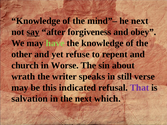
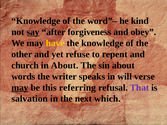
mind”–: mind”– -> word”–
he next: next -> kind
have colour: light green -> yellow
in Worse: Worse -> About
wrath: wrath -> words
still: still -> will
may at (20, 88) underline: none -> present
indicated: indicated -> referring
